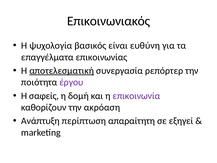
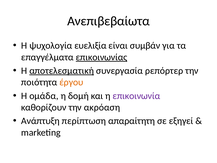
Επικοινωνιακός: Επικοινωνιακός -> Ανεπιβεβαίωτα
βασικός: βασικός -> ευελιξία
ευθύνη: ευθύνη -> συμβάν
επικοινωνίας underline: none -> present
έργου colour: purple -> orange
σαφείς: σαφείς -> ομάδα
